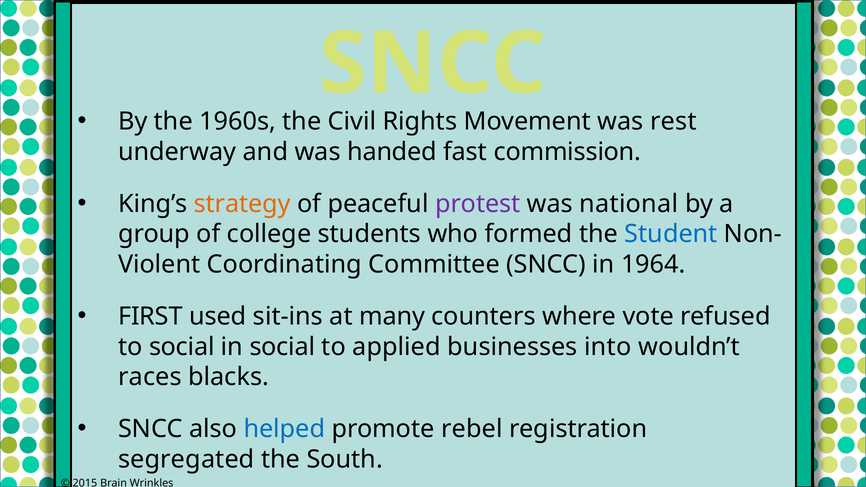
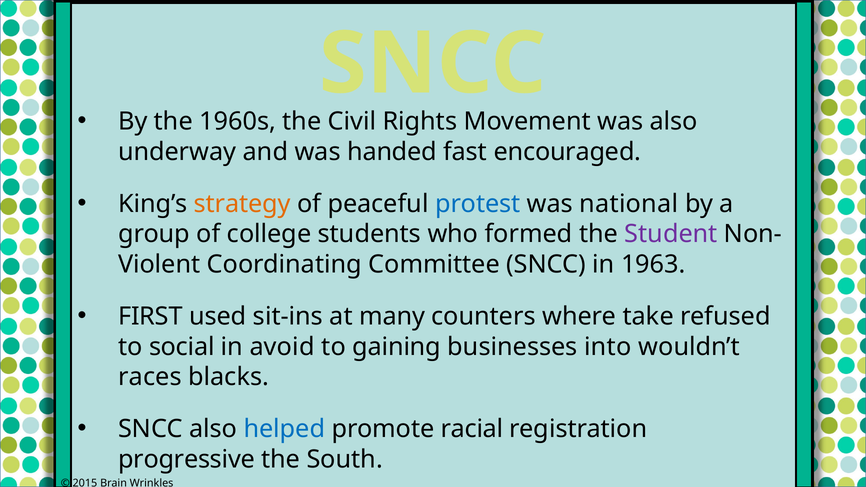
was rest: rest -> also
commission: commission -> encouraged
protest colour: purple -> blue
Student colour: blue -> purple
1964: 1964 -> 1963
vote: vote -> take
in social: social -> avoid
applied: applied -> gaining
rebel: rebel -> racial
segregated: segregated -> progressive
